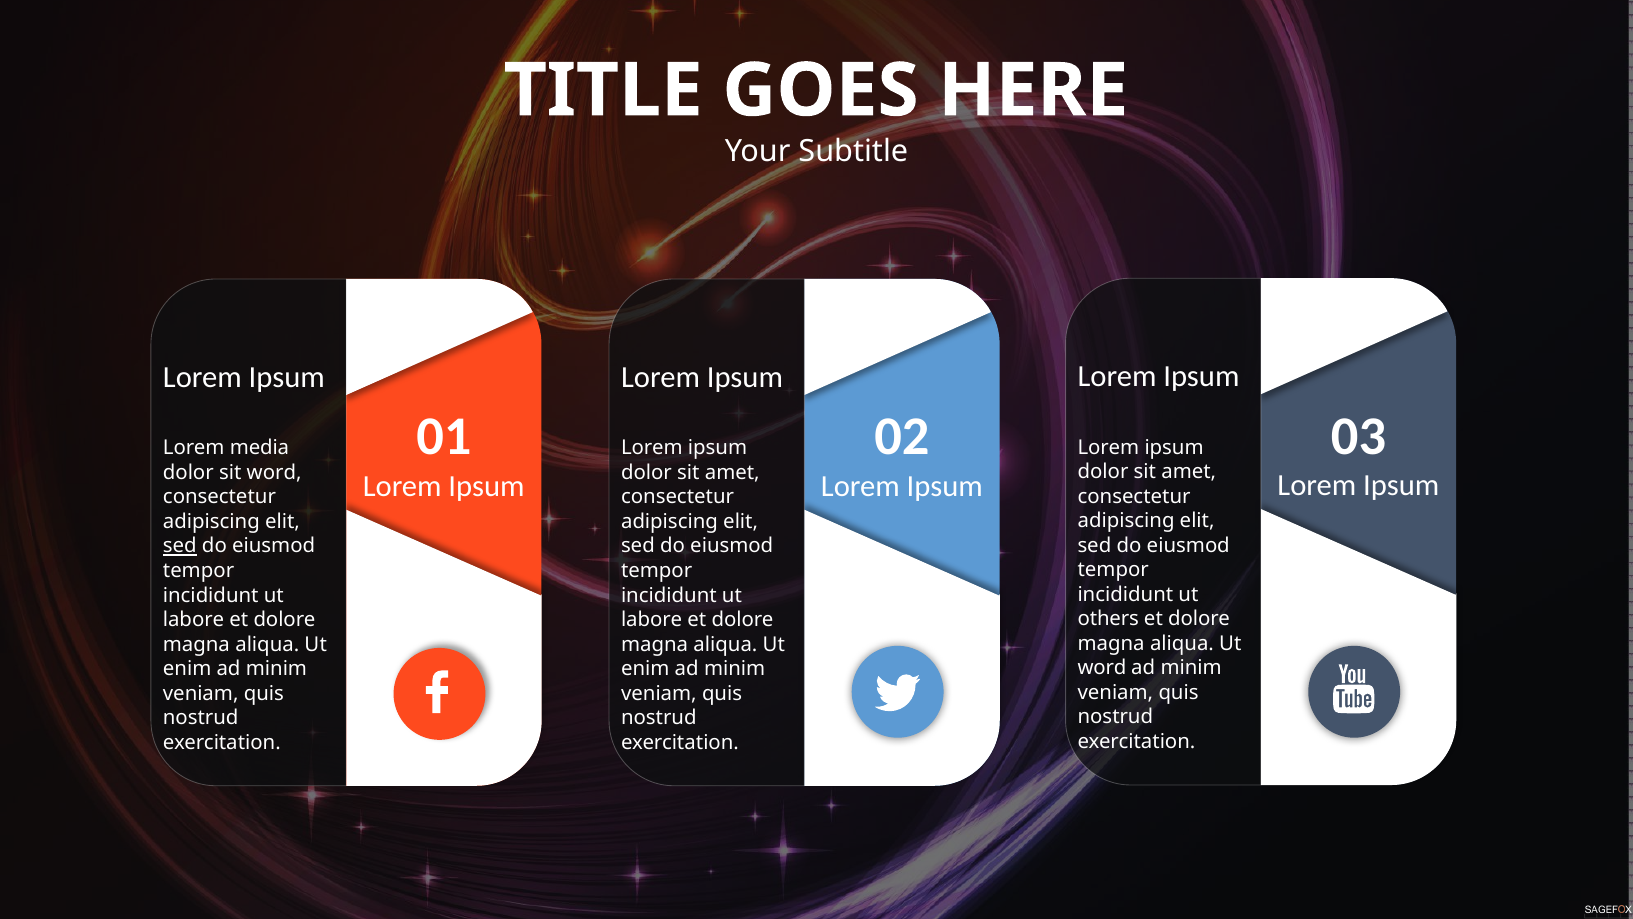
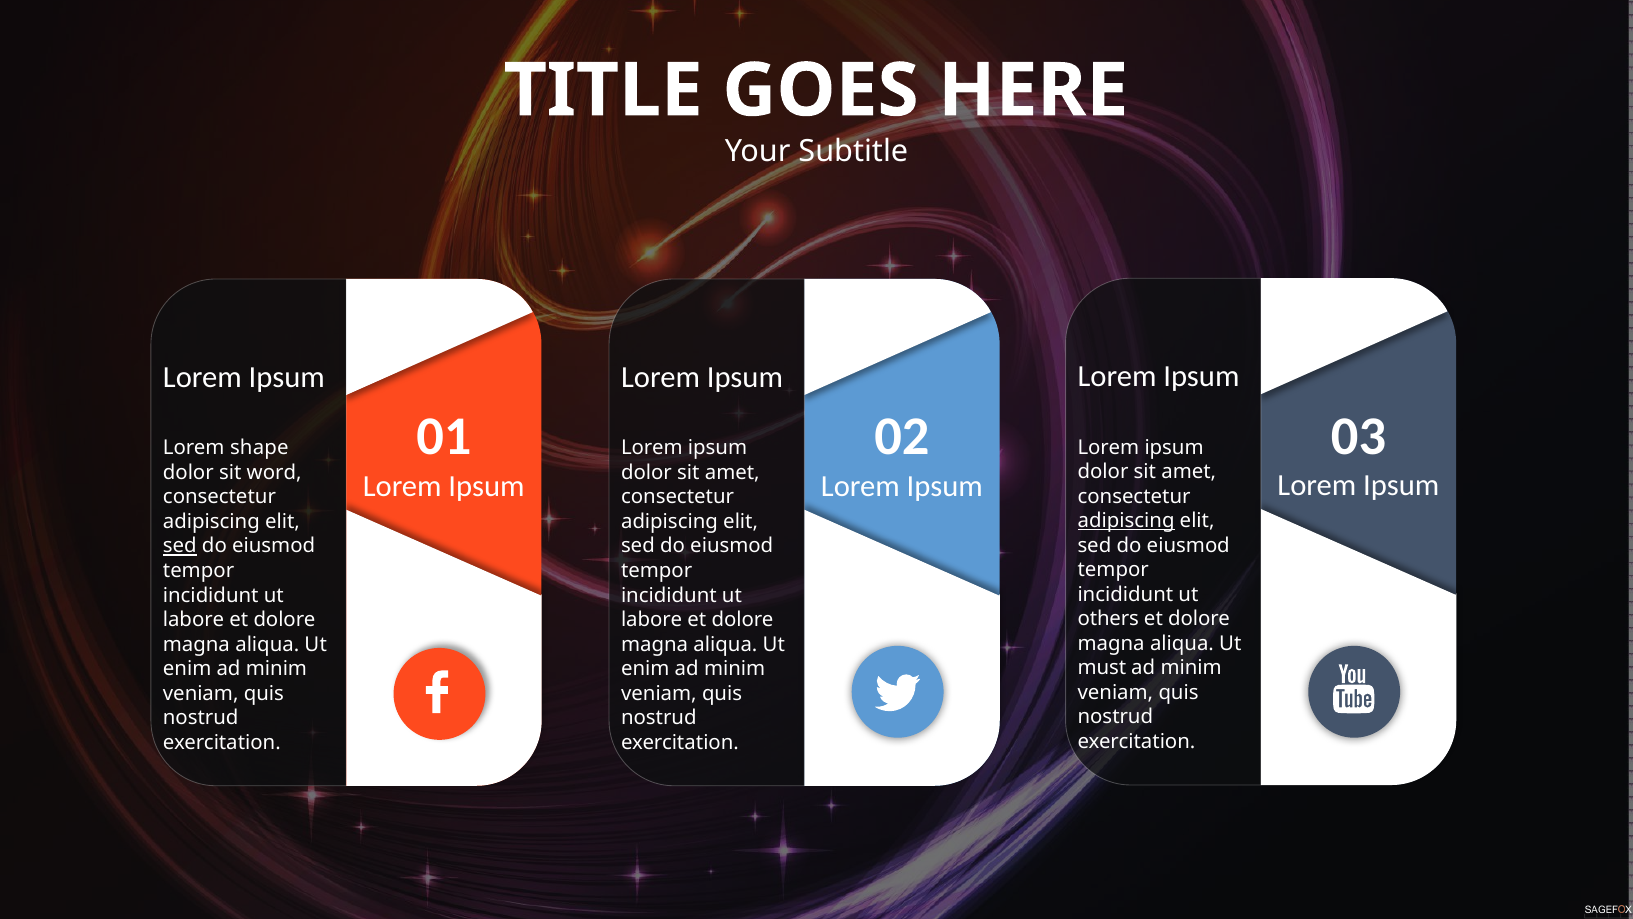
media: media -> shape
adipiscing at (1126, 521) underline: none -> present
word at (1102, 668): word -> must
